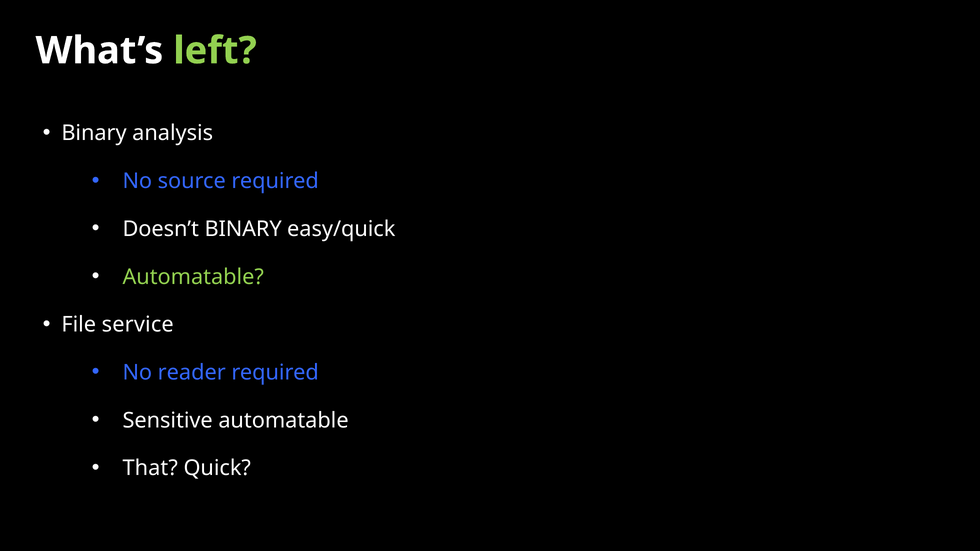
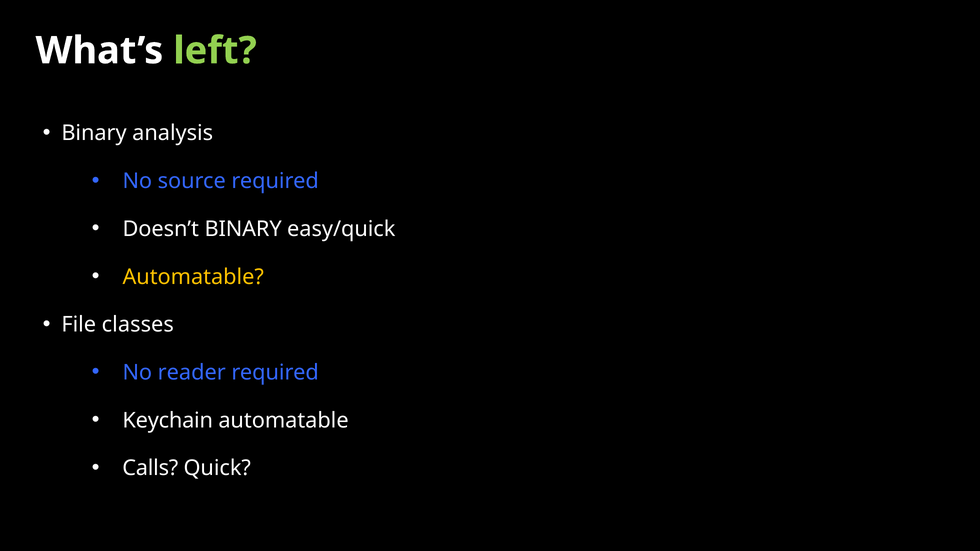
Automatable at (193, 277) colour: light green -> yellow
service: service -> classes
Sensitive: Sensitive -> Keychain
That: That -> Calls
